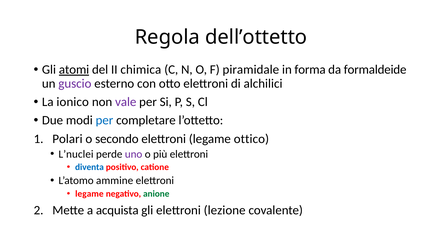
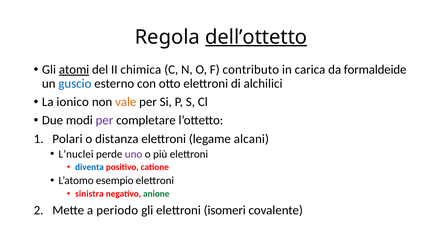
dell’ottetto underline: none -> present
piramidale: piramidale -> contributo
forma: forma -> carica
guscio colour: purple -> blue
vale colour: purple -> orange
per at (104, 121) colour: blue -> purple
secondo: secondo -> distanza
ottico: ottico -> alcani
ammine: ammine -> esempio
legame at (89, 194): legame -> sinistra
acquista: acquista -> periodo
lezione: lezione -> isomeri
